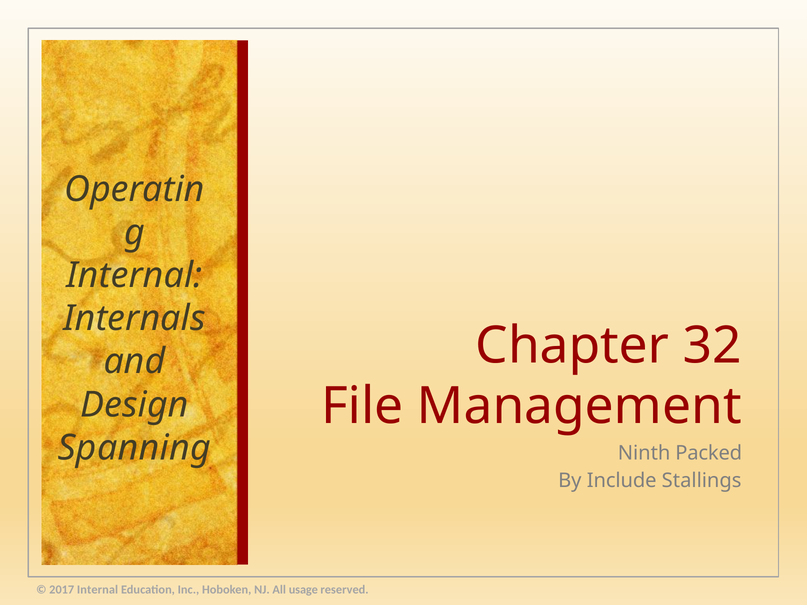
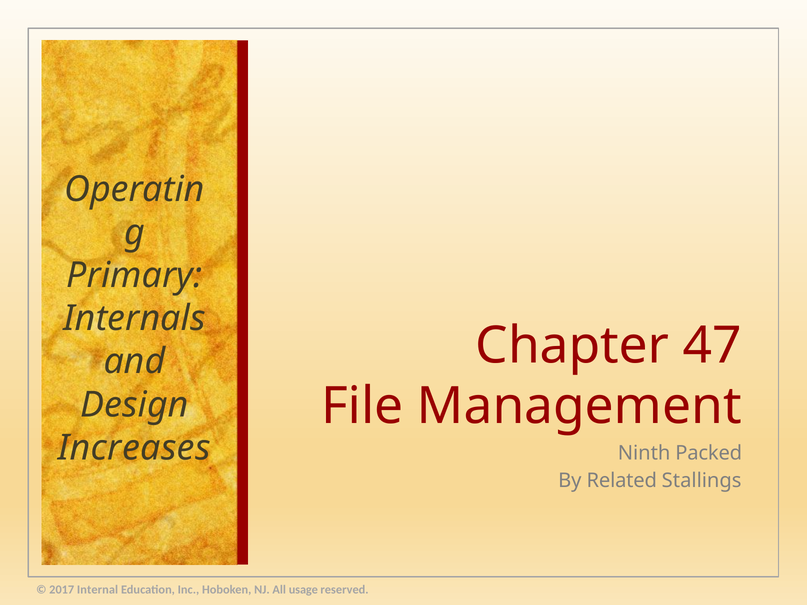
Internal at (134, 276): Internal -> Primary
32: 32 -> 47
Spanning: Spanning -> Increases
Include: Include -> Related
